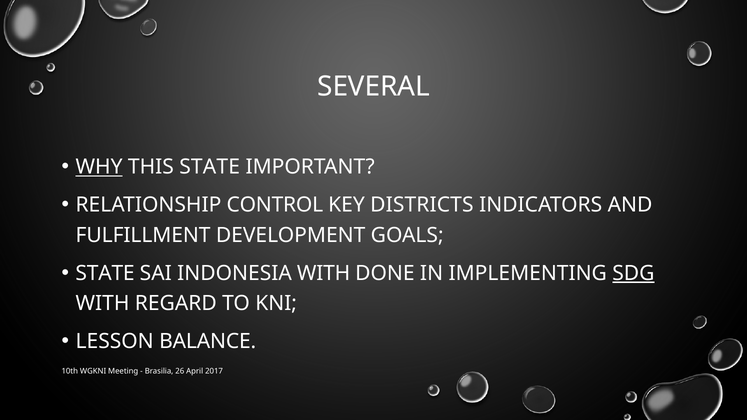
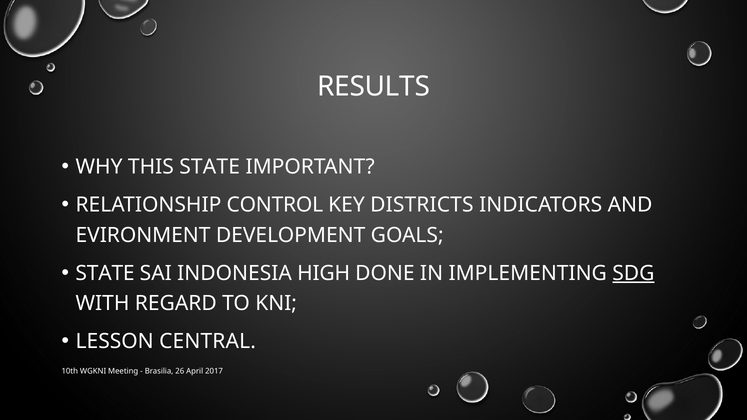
SEVERAL: SEVERAL -> RESULTS
WHY underline: present -> none
FULFILLMENT: FULFILLMENT -> EVIRONMENT
INDONESIA WITH: WITH -> HIGH
BALANCE: BALANCE -> CENTRAL
